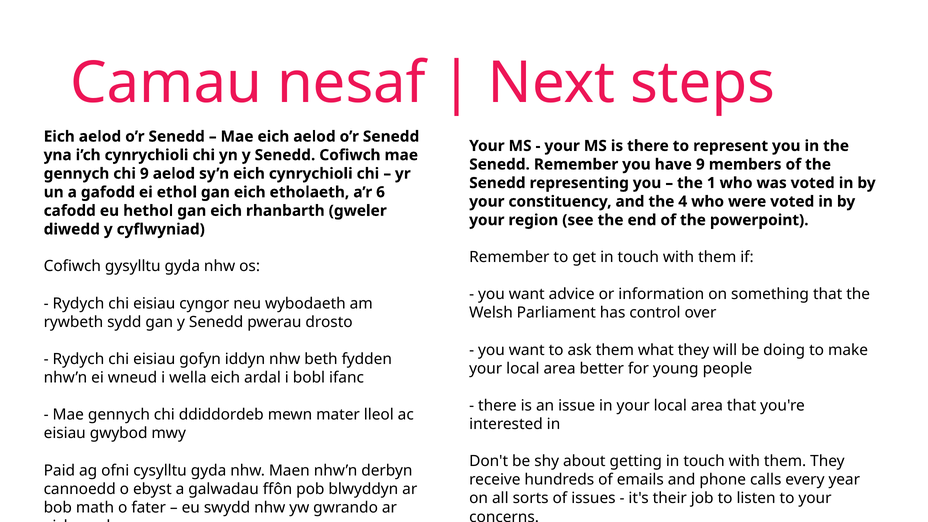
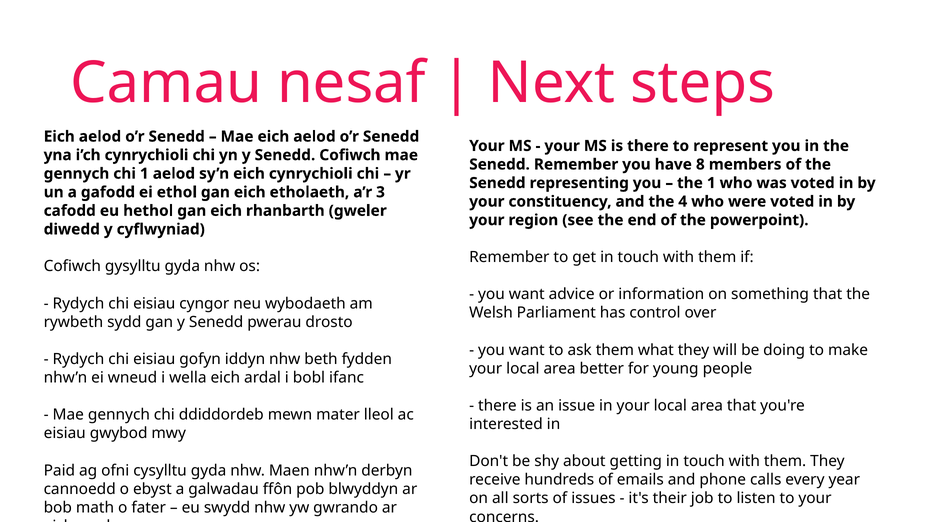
have 9: 9 -> 8
chi 9: 9 -> 1
6: 6 -> 3
